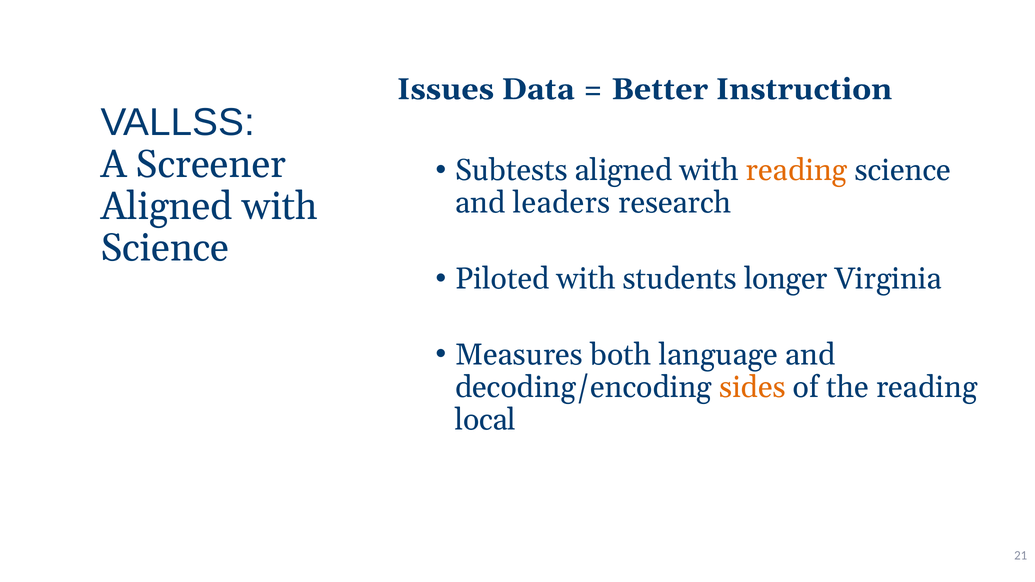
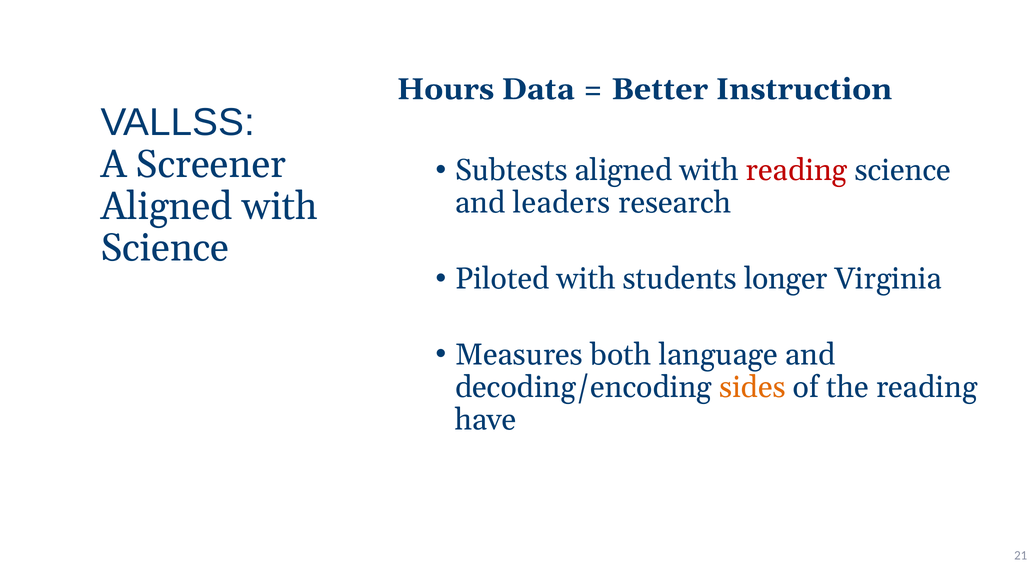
Issues: Issues -> Hours
reading at (797, 170) colour: orange -> red
local: local -> have
